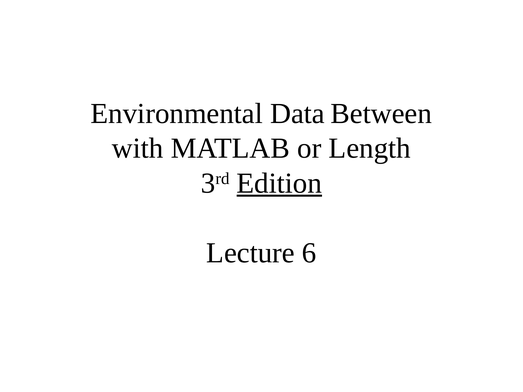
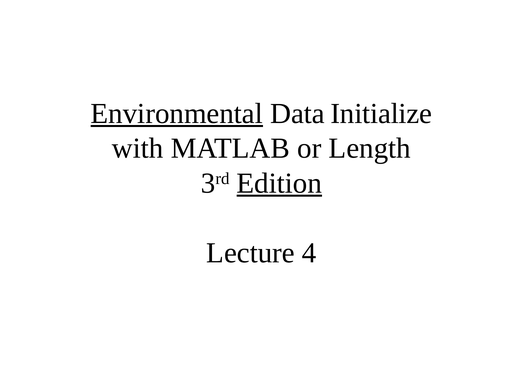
Environmental underline: none -> present
Between: Between -> Initialize
6: 6 -> 4
